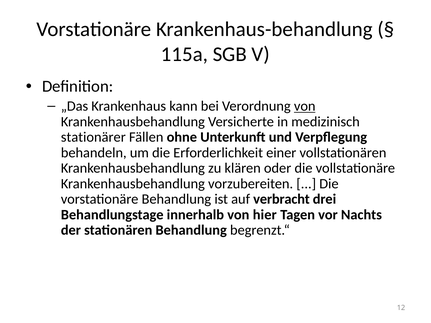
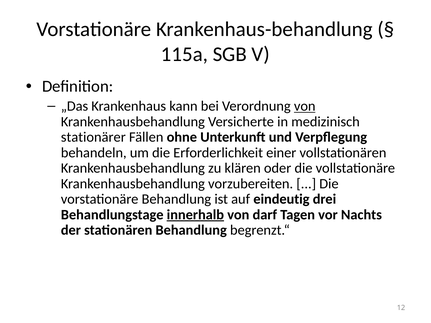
verbracht: verbracht -> eindeutig
innerhalb underline: none -> present
hier: hier -> darf
